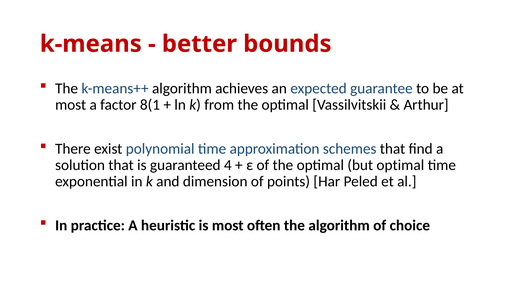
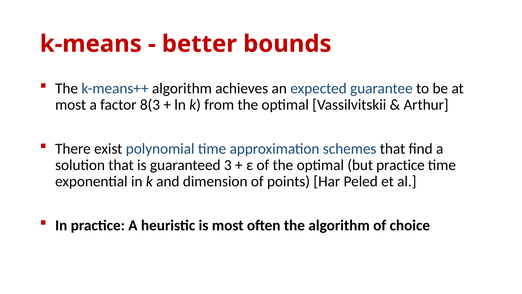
8(1: 8(1 -> 8(3
4: 4 -> 3
but optimal: optimal -> practice
